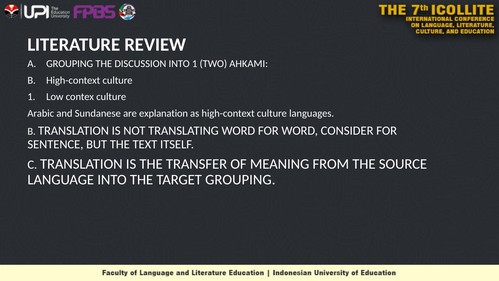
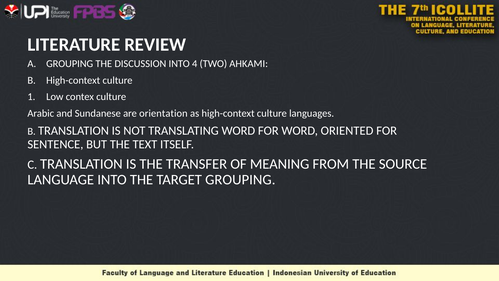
INTO 1: 1 -> 4
explanation: explanation -> orientation
CONSIDER: CONSIDER -> ORIENTED
